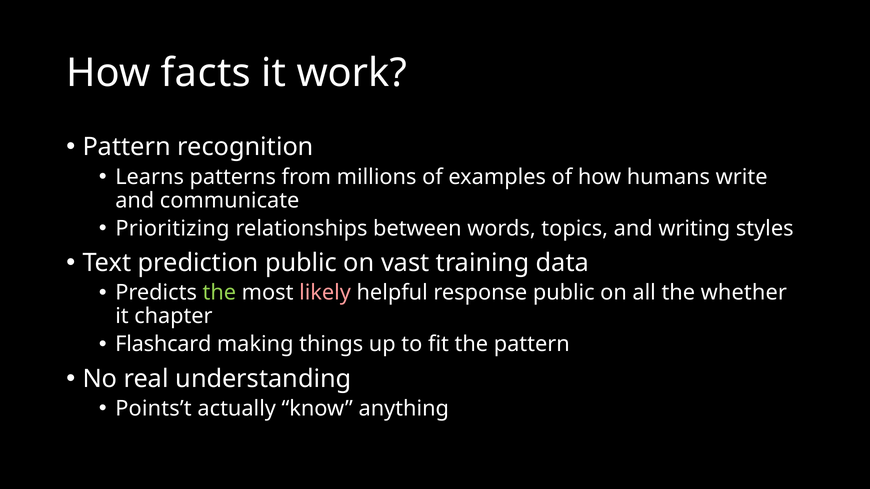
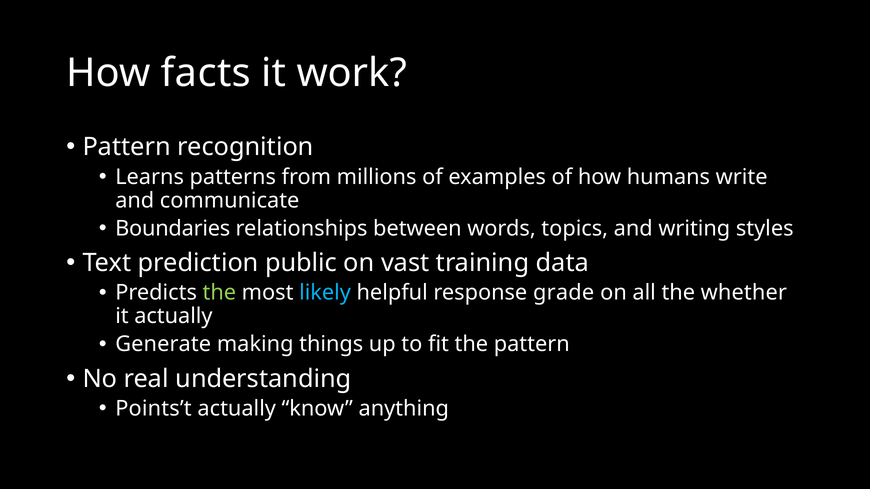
Prioritizing: Prioritizing -> Boundaries
likely colour: pink -> light blue
response public: public -> grade
it chapter: chapter -> actually
Flashcard: Flashcard -> Generate
